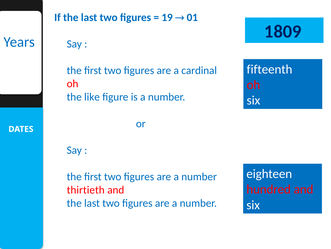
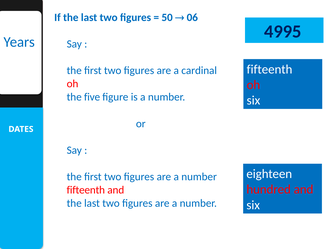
19: 19 -> 50
01: 01 -> 06
1809: 1809 -> 4995
like: like -> five
thirtieth at (86, 189): thirtieth -> fifteenth
